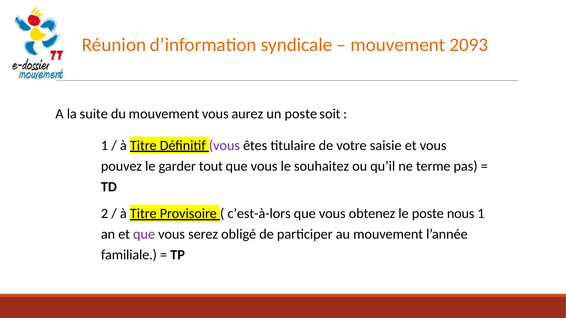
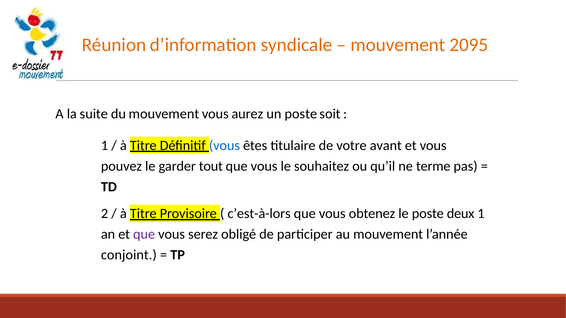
2093: 2093 -> 2095
vous at (224, 146) colour: purple -> blue
saisie: saisie -> avant
nous: nous -> deux
familiale: familiale -> conjoint
